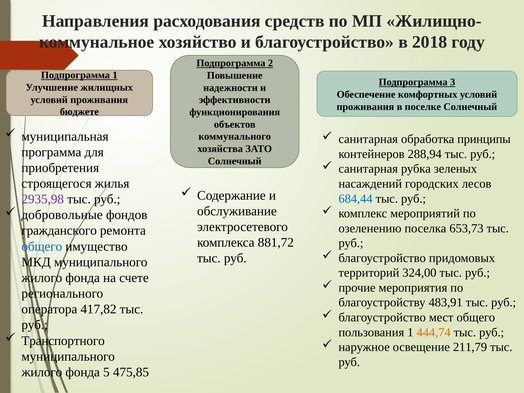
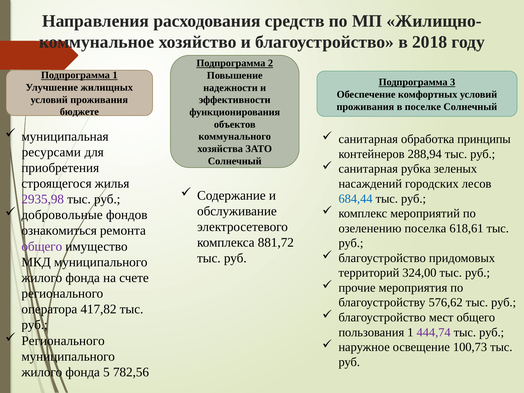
программа: программа -> ресурсами
653,73: 653,73 -> 618,61
гражданского: гражданского -> ознакомиться
общего at (42, 246) colour: blue -> purple
483,91: 483,91 -> 576,62
444,74 colour: orange -> purple
Транспортного at (63, 341): Транспортного -> Регионального
211,79: 211,79 -> 100,73
475,85: 475,85 -> 782,56
